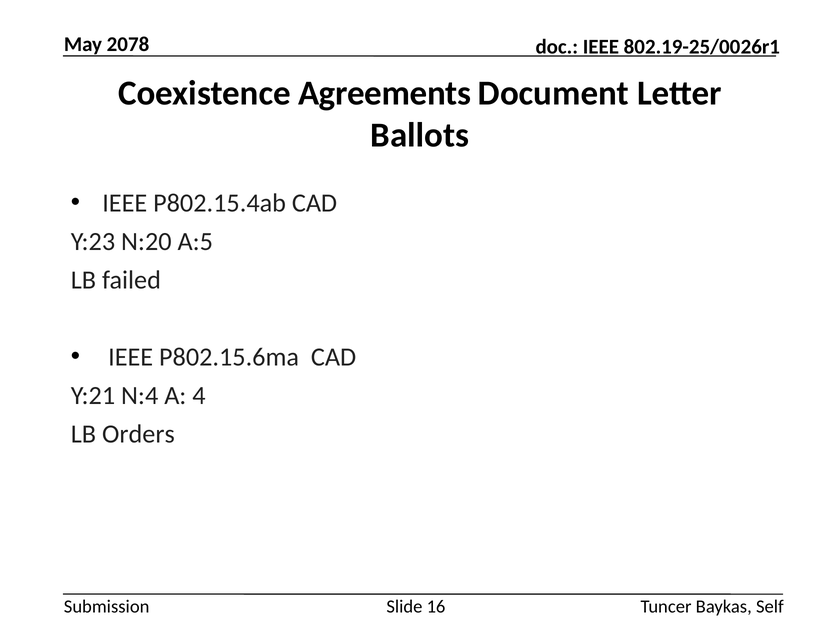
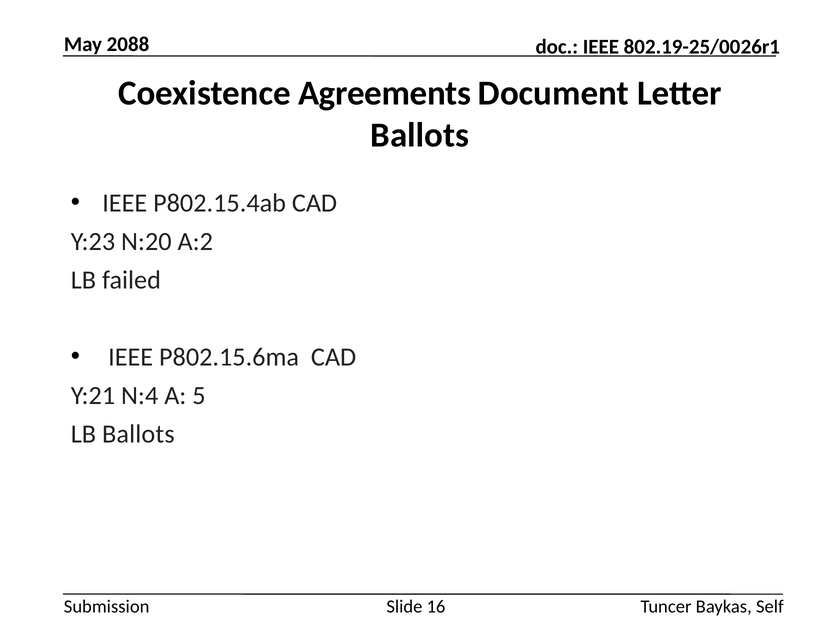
2078: 2078 -> 2088
A:5: A:5 -> A:2
4: 4 -> 5
LB Orders: Orders -> Ballots
